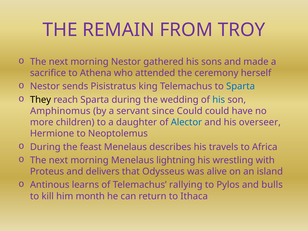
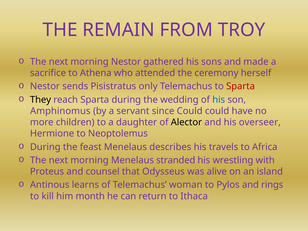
king: king -> only
Sparta at (241, 86) colour: blue -> red
Alector colour: blue -> black
lightning: lightning -> stranded
delivers: delivers -> counsel
rallying: rallying -> woman
bulls: bulls -> rings
